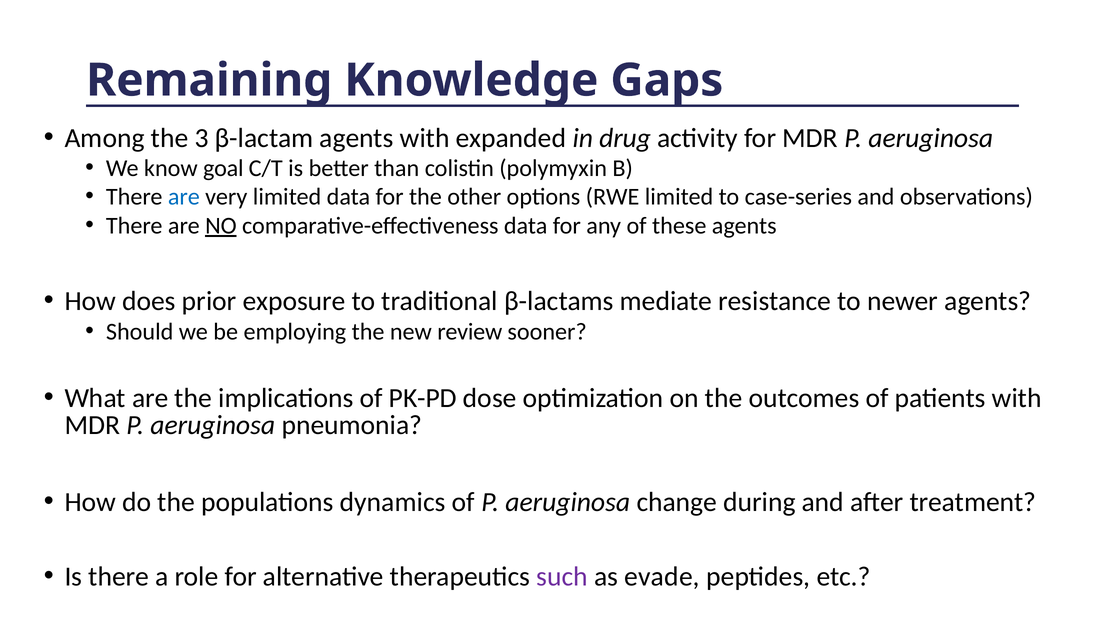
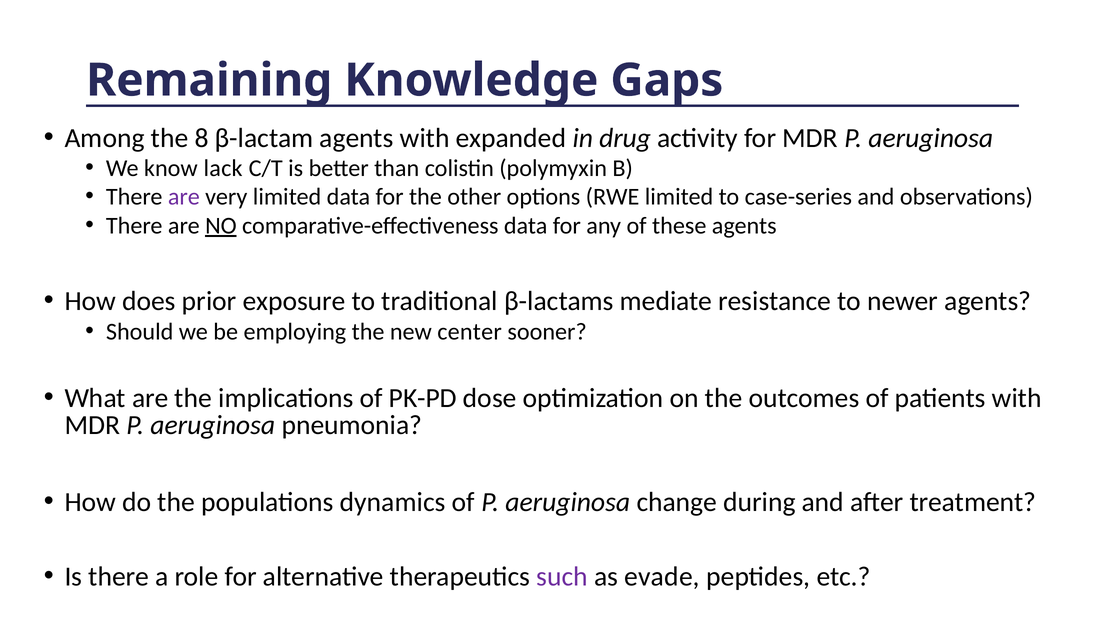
3: 3 -> 8
goal: goal -> lack
are at (184, 197) colour: blue -> purple
review: review -> center
